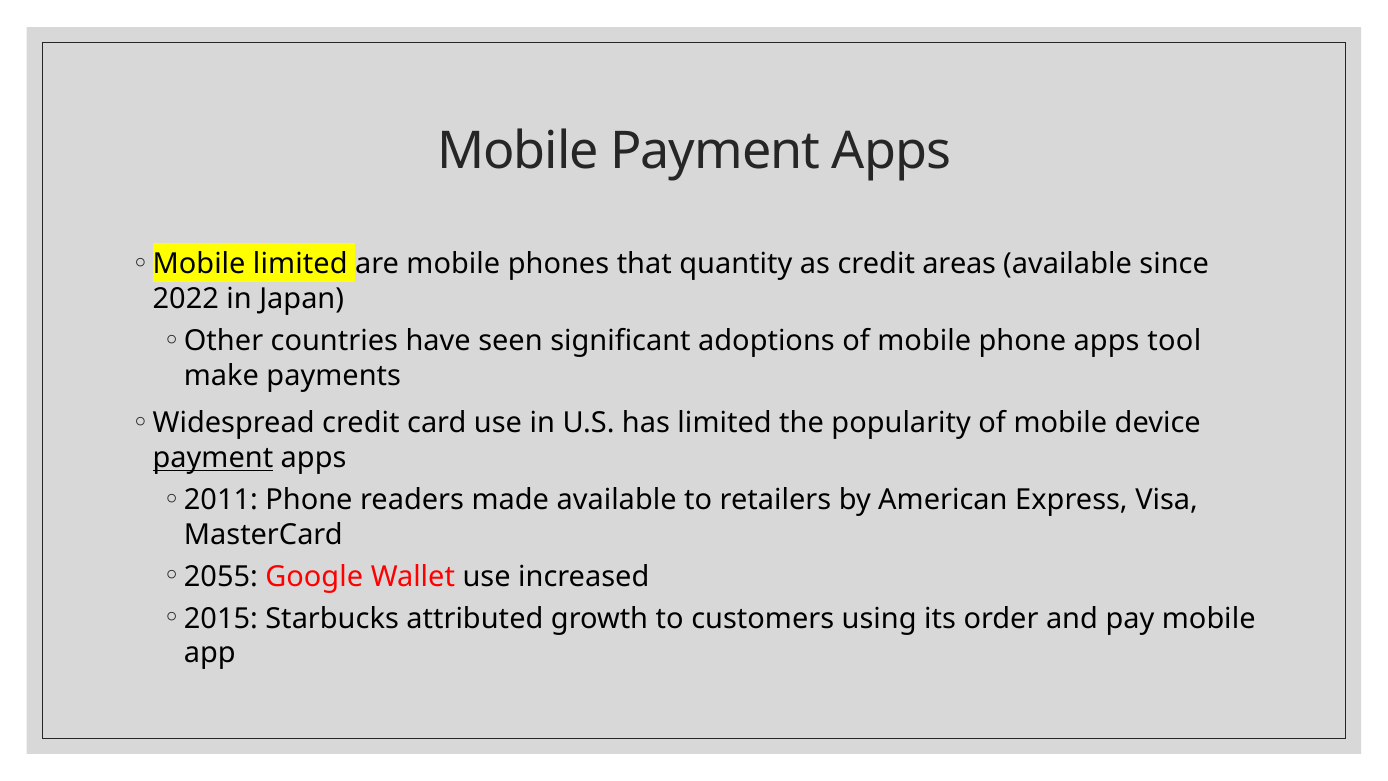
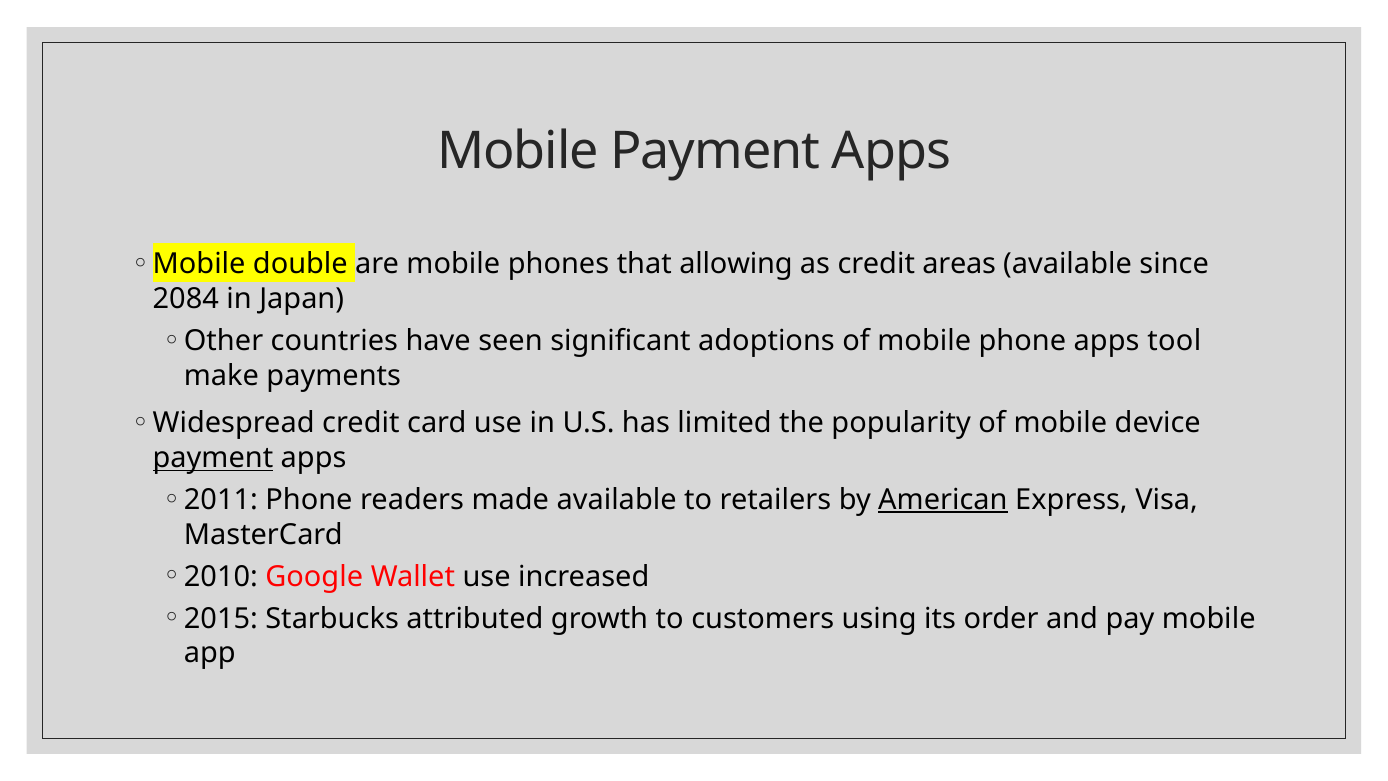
Mobile limited: limited -> double
quantity: quantity -> allowing
2022: 2022 -> 2084
American underline: none -> present
2055: 2055 -> 2010
